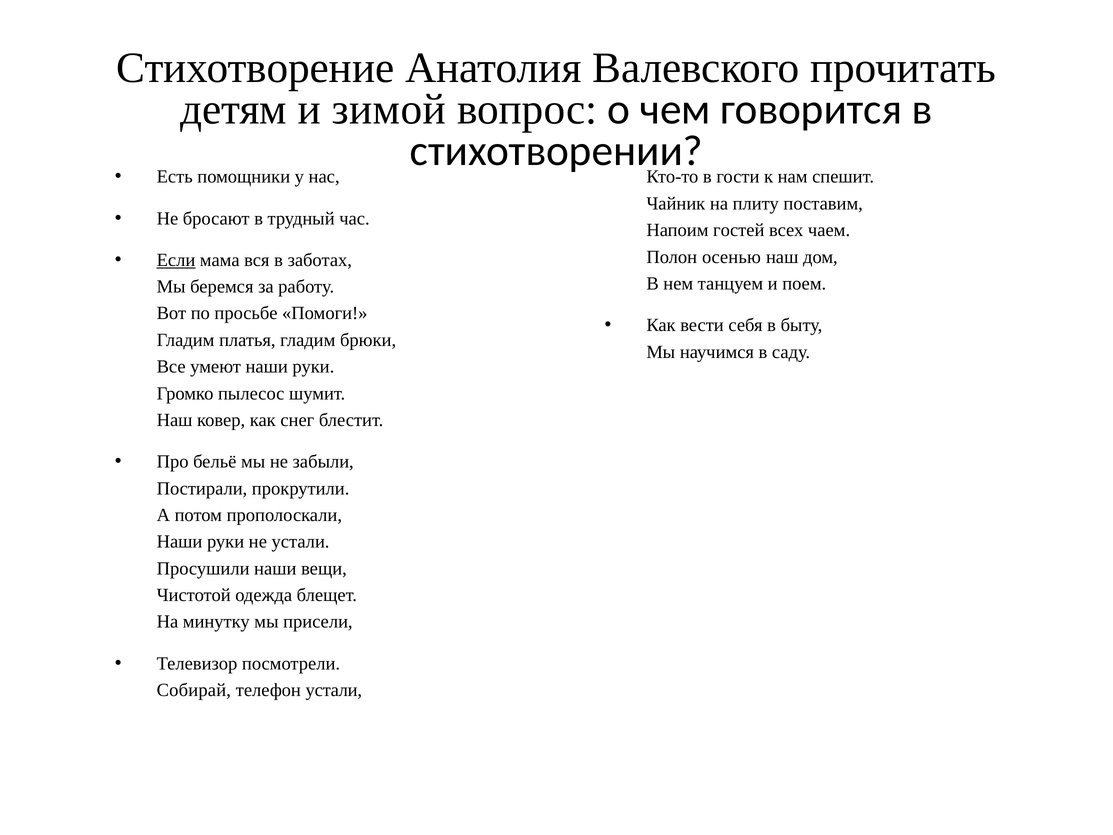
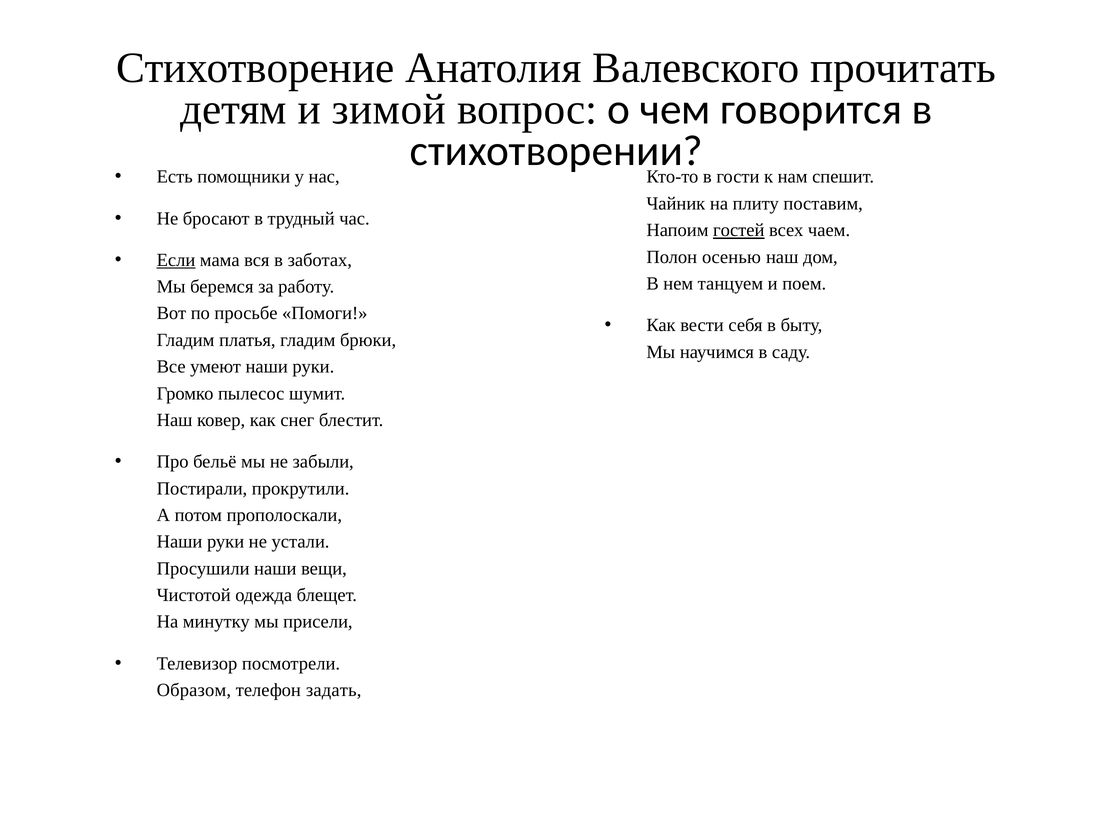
гостей underline: none -> present
Собирай: Собирай -> Образом
телефон устали: устали -> задать
